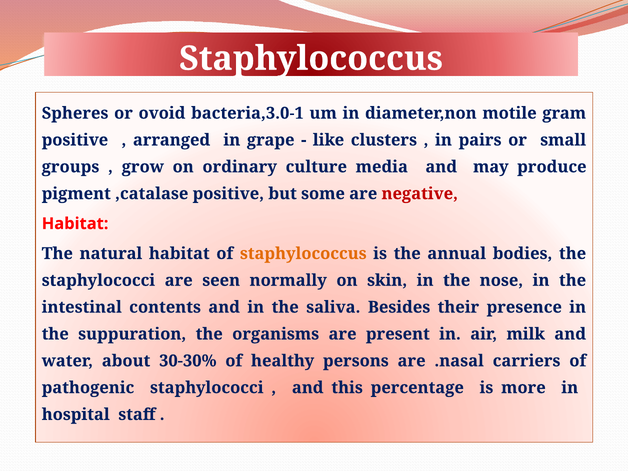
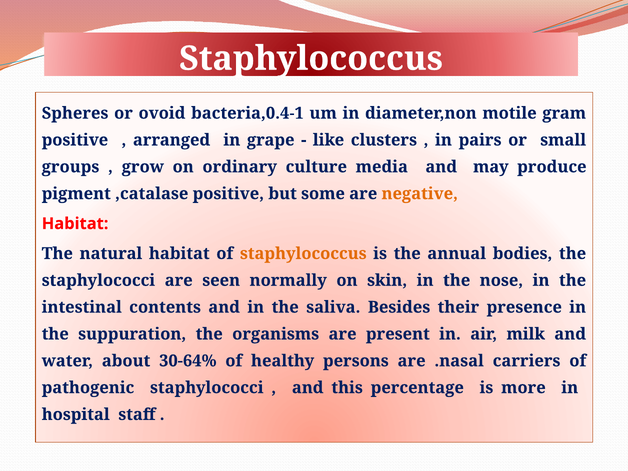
bacteria,3.0-1: bacteria,3.0-1 -> bacteria,0.4-1
negative colour: red -> orange
30-30%: 30-30% -> 30-64%
